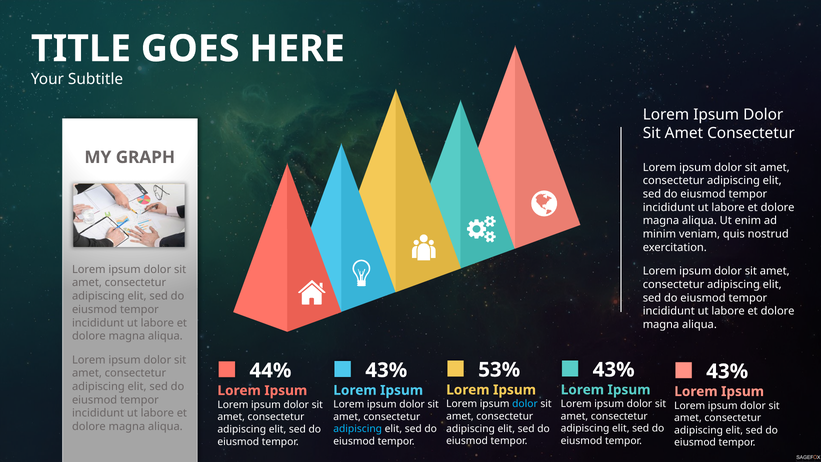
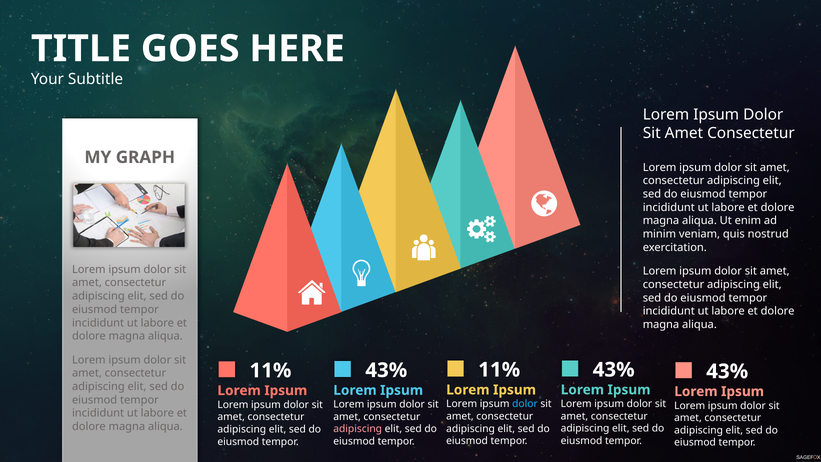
53% at (499, 370): 53% -> 11%
44% at (270, 370): 44% -> 11%
adipiscing at (358, 429) colour: light blue -> pink
